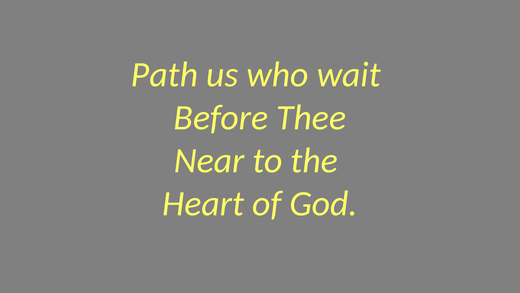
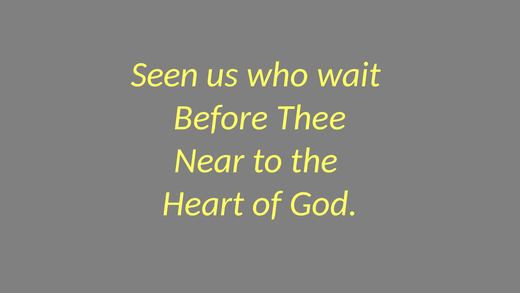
Path: Path -> Seen
